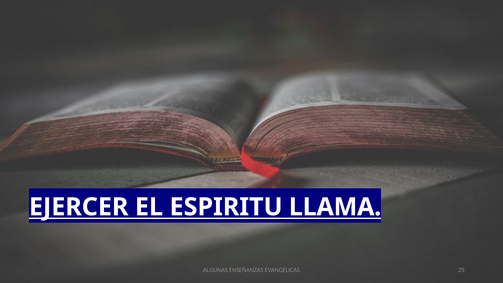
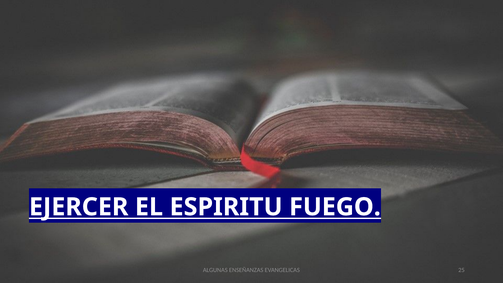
LLAMA: LLAMA -> FUEGO
